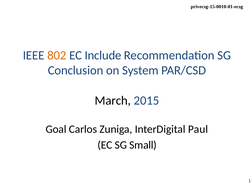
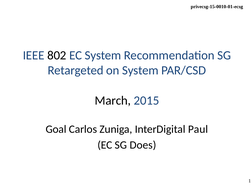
802 colour: orange -> black
EC Include: Include -> System
Conclusion: Conclusion -> Retargeted
Small: Small -> Does
